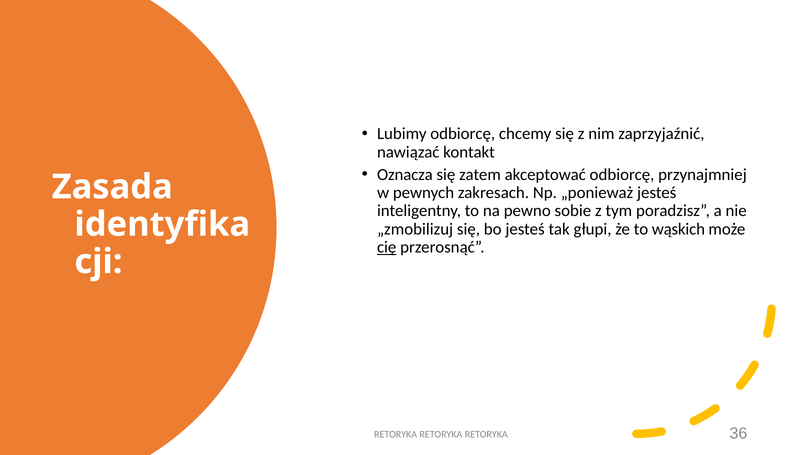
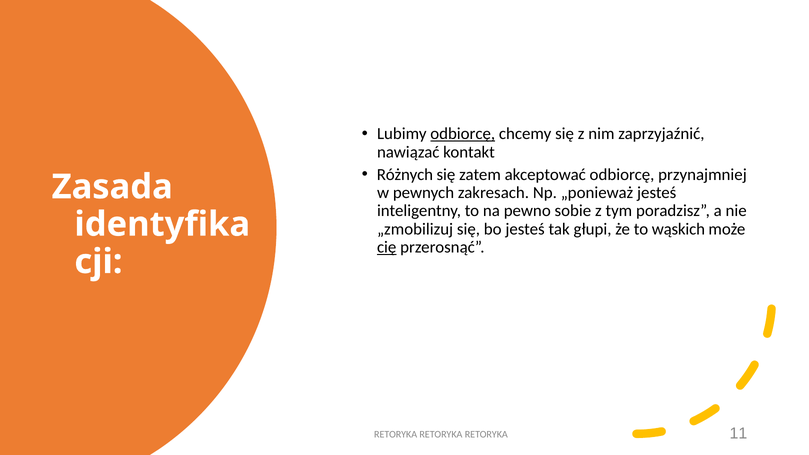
odbiorcę at (463, 134) underline: none -> present
Oznacza: Oznacza -> Różnych
36: 36 -> 11
